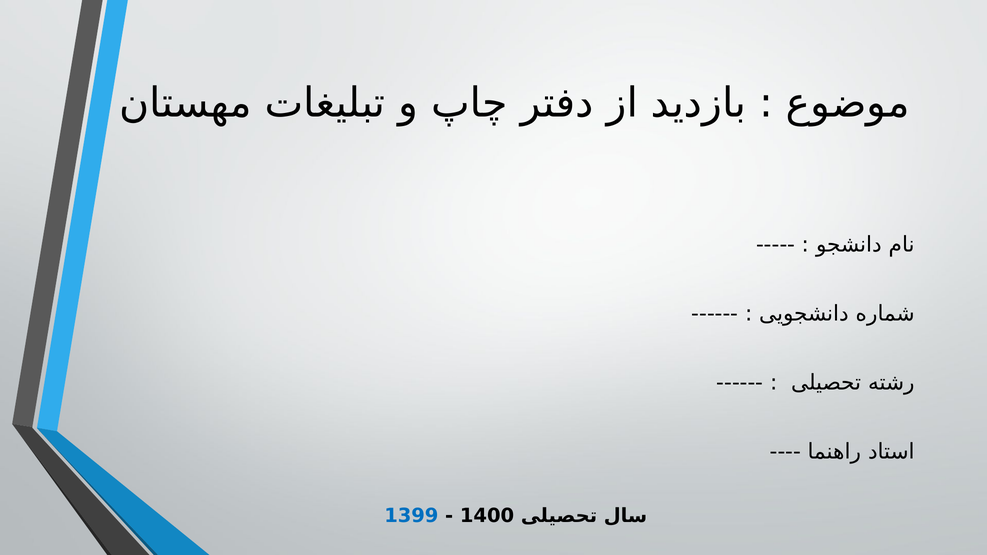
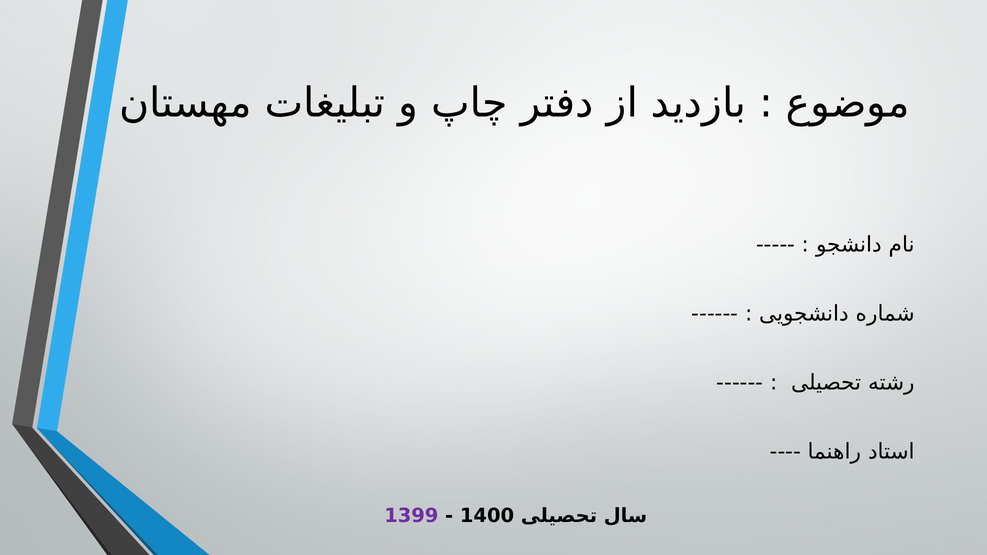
1399 colour: blue -> purple
